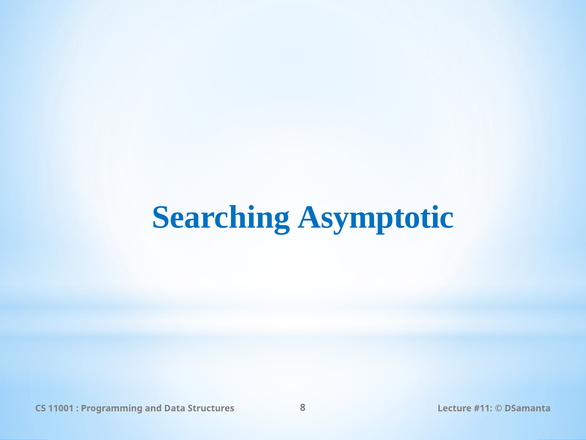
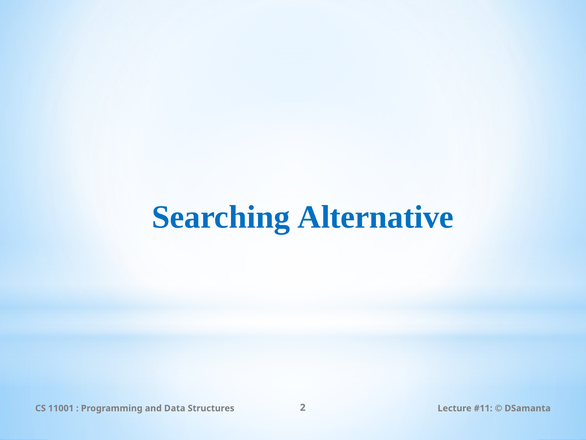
Asymptotic: Asymptotic -> Alternative
8: 8 -> 2
